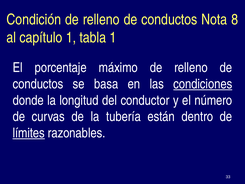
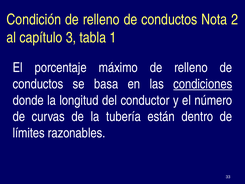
8: 8 -> 2
capítulo 1: 1 -> 3
límites underline: present -> none
